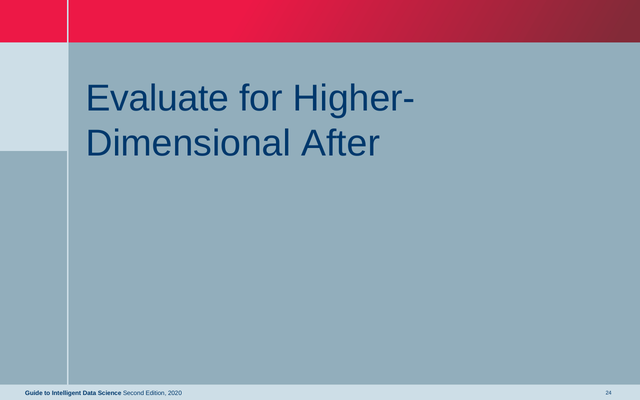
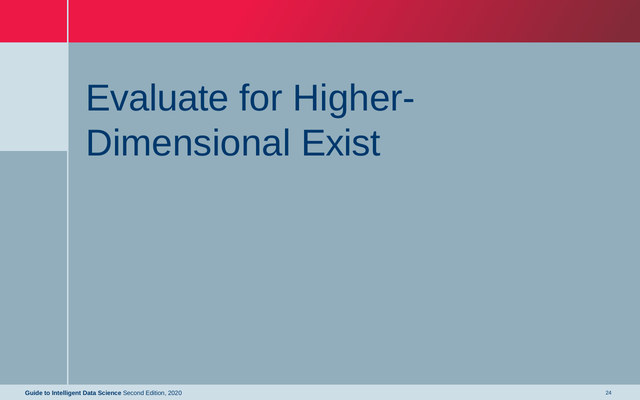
After: After -> Exist
